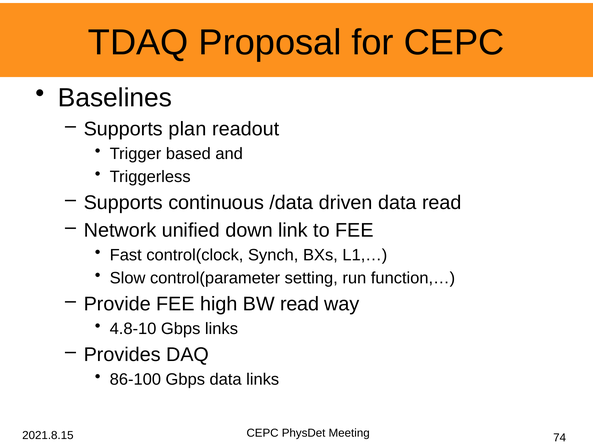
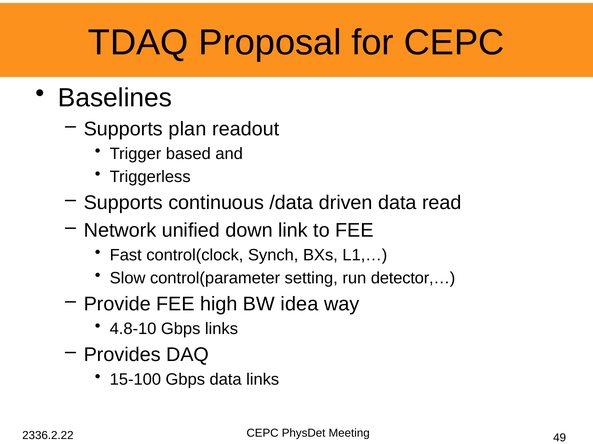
function,…: function,… -> detector,…
BW read: read -> idea
86-100: 86-100 -> 15-100
2021.8.15: 2021.8.15 -> 2336.2.22
74: 74 -> 49
